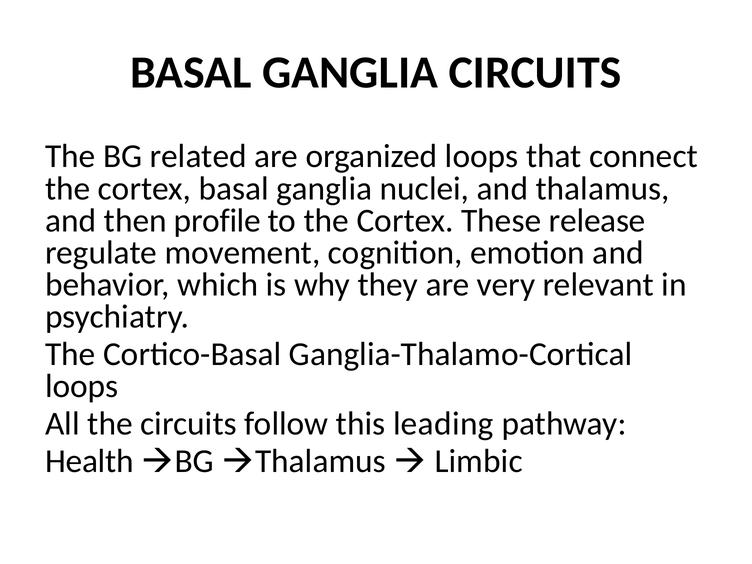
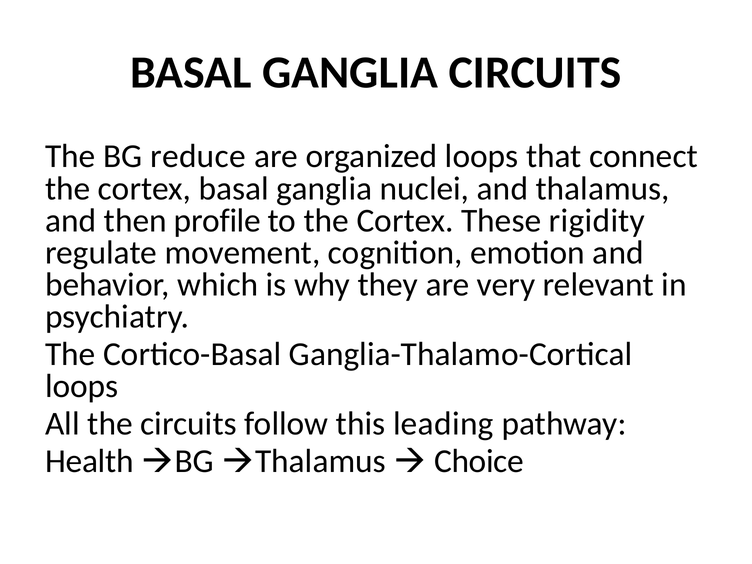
related: related -> reduce
release: release -> rigidity
Limbic: Limbic -> Choice
